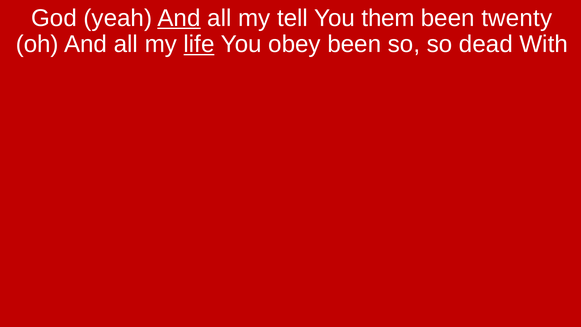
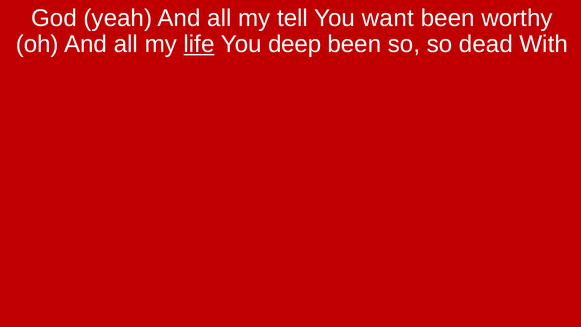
And at (179, 18) underline: present -> none
them: them -> want
twenty: twenty -> worthy
obey: obey -> deep
